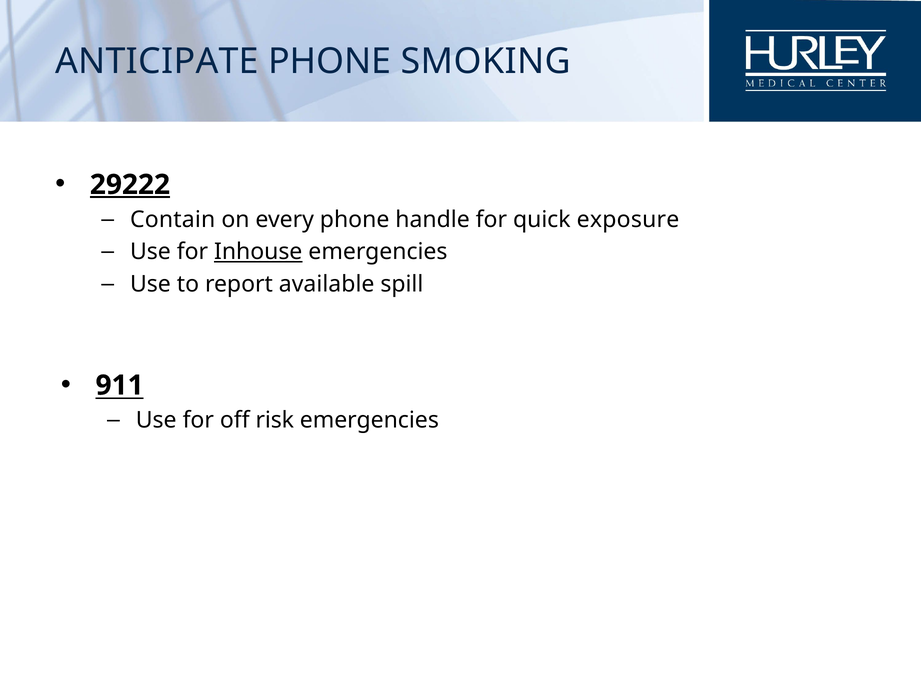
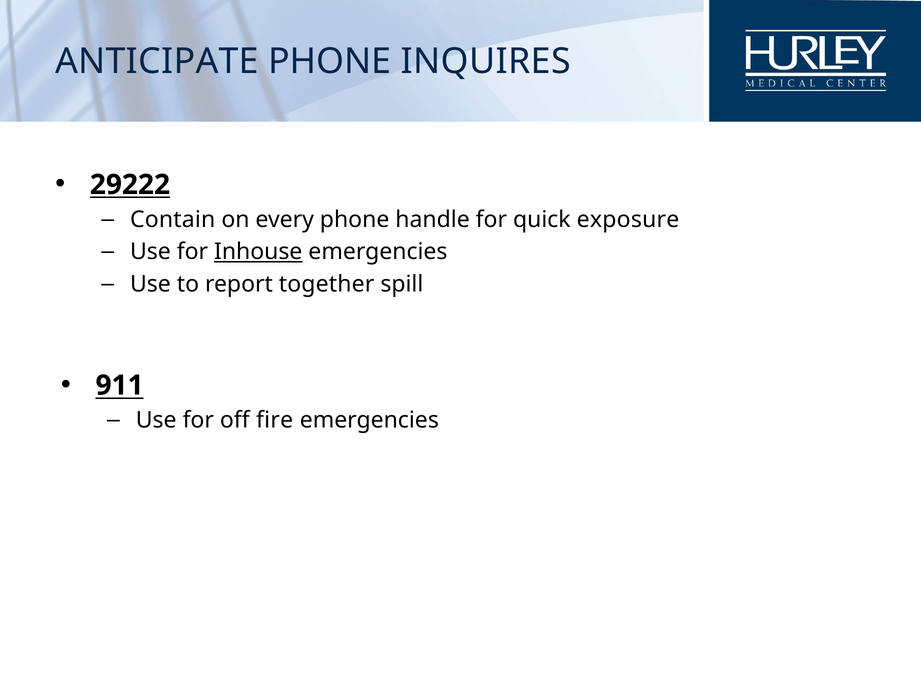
SMOKING: SMOKING -> INQUIRES
29222 underline: present -> none
available: available -> together
risk: risk -> fire
